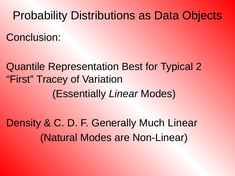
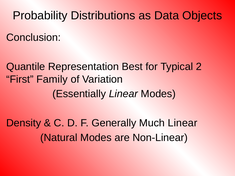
Tracey: Tracey -> Family
